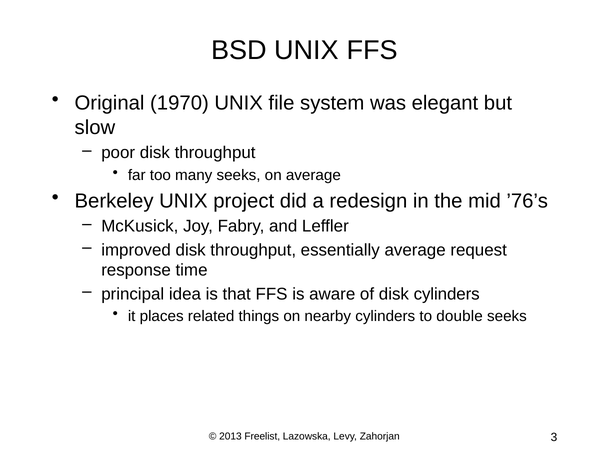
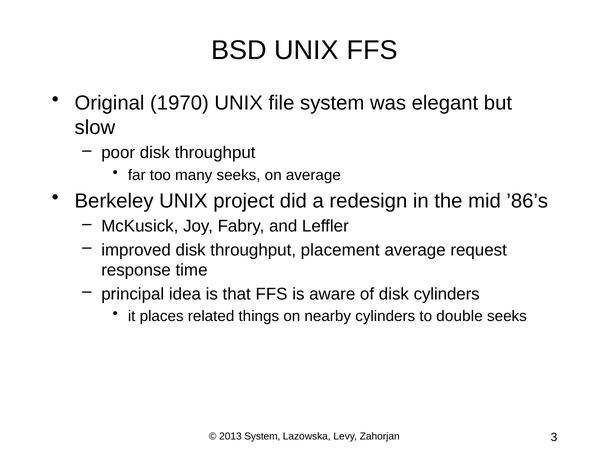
’76’s: ’76’s -> ’86’s
essentially: essentially -> placement
2013 Freelist: Freelist -> System
